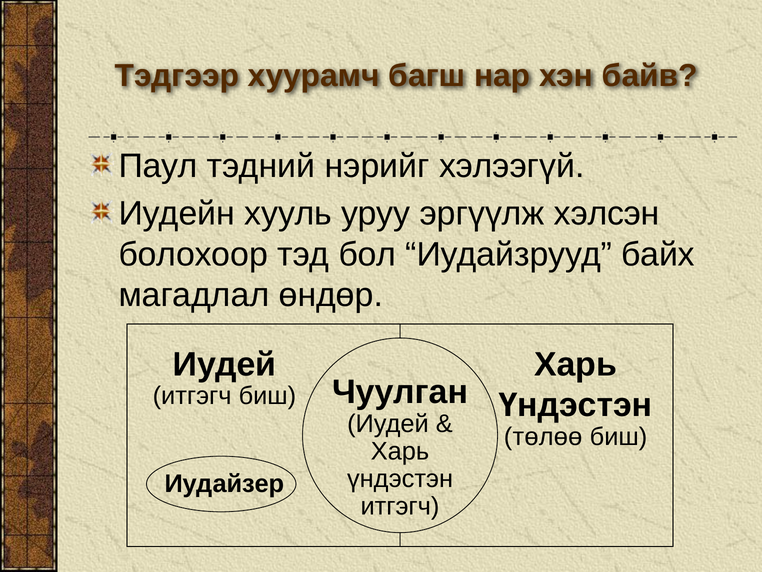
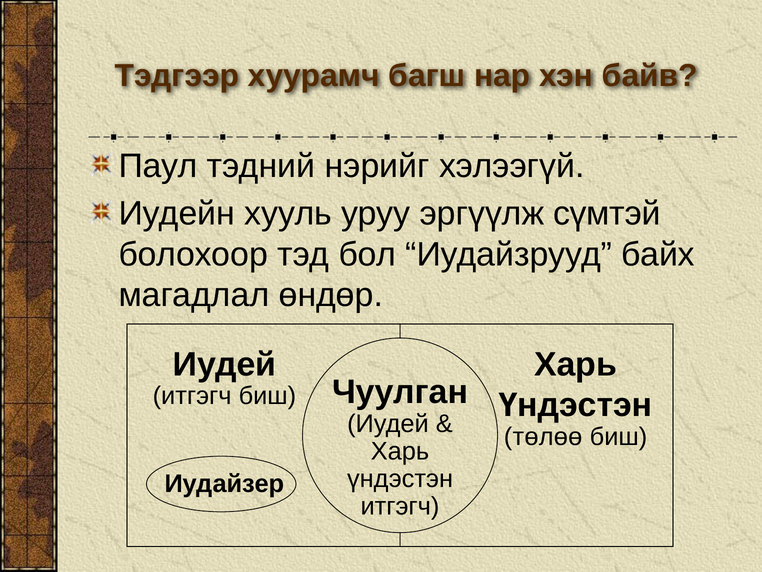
хэлсэн: хэлсэн -> сүмтэй
